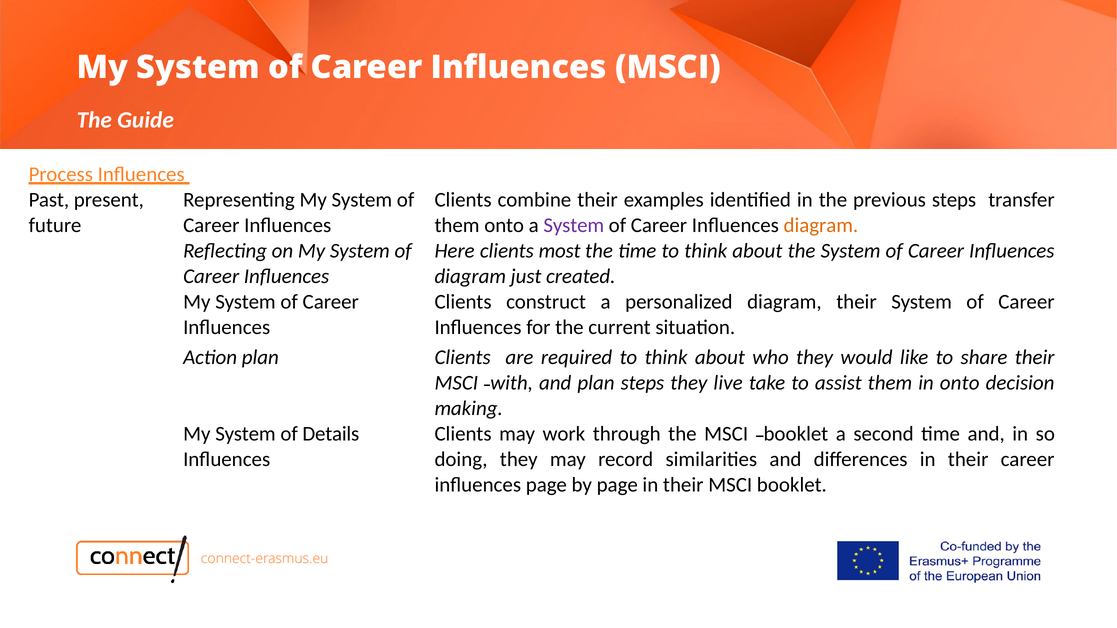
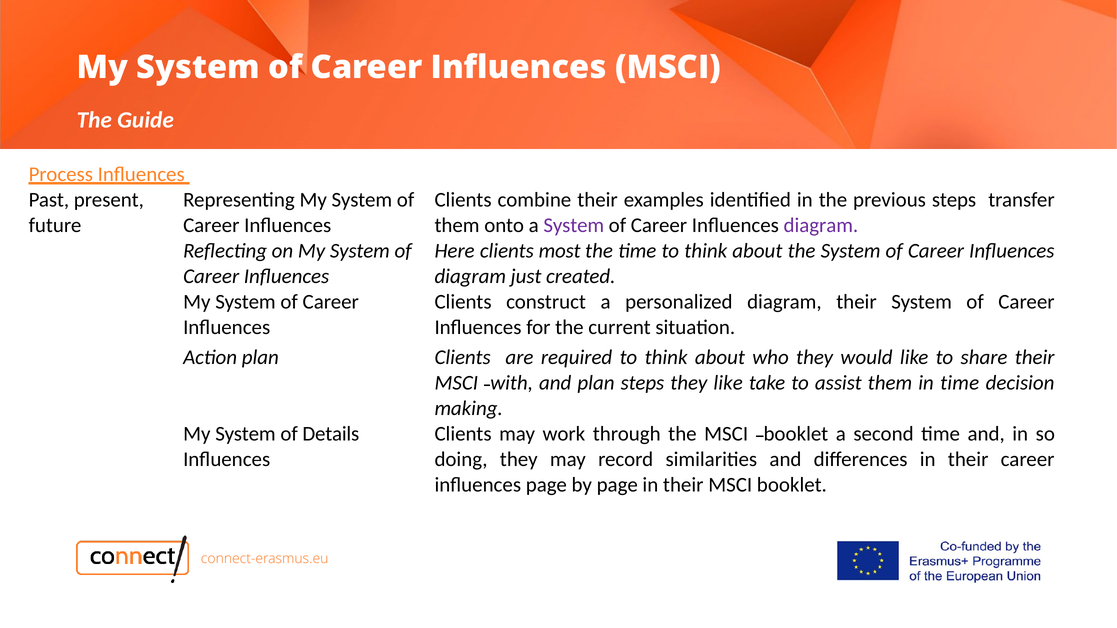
diagram at (821, 225) colour: orange -> purple
they live: live -> like
in onto: onto -> time
